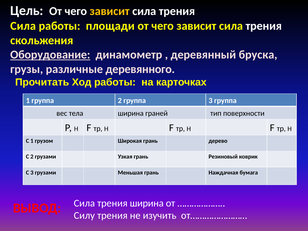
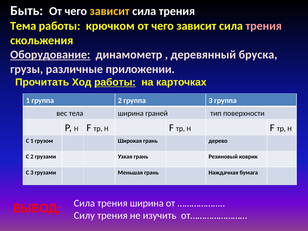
Цель: Цель -> Быть
Сила at (23, 26): Сила -> Тема
площади: площади -> крючком
трения at (264, 26) colour: white -> pink
деревянного: деревянного -> приложении
работы at (115, 82) underline: none -> present
